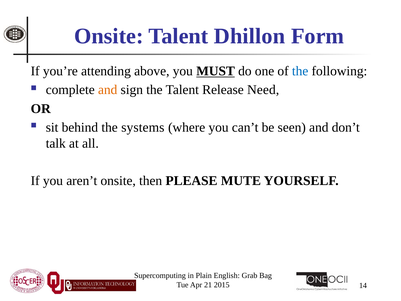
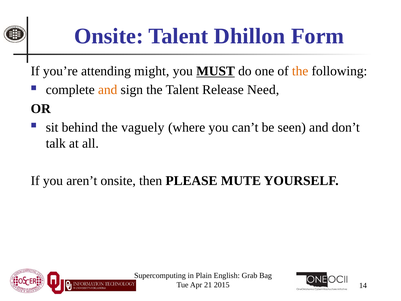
above: above -> might
the at (300, 71) colour: blue -> orange
systems: systems -> vaguely
